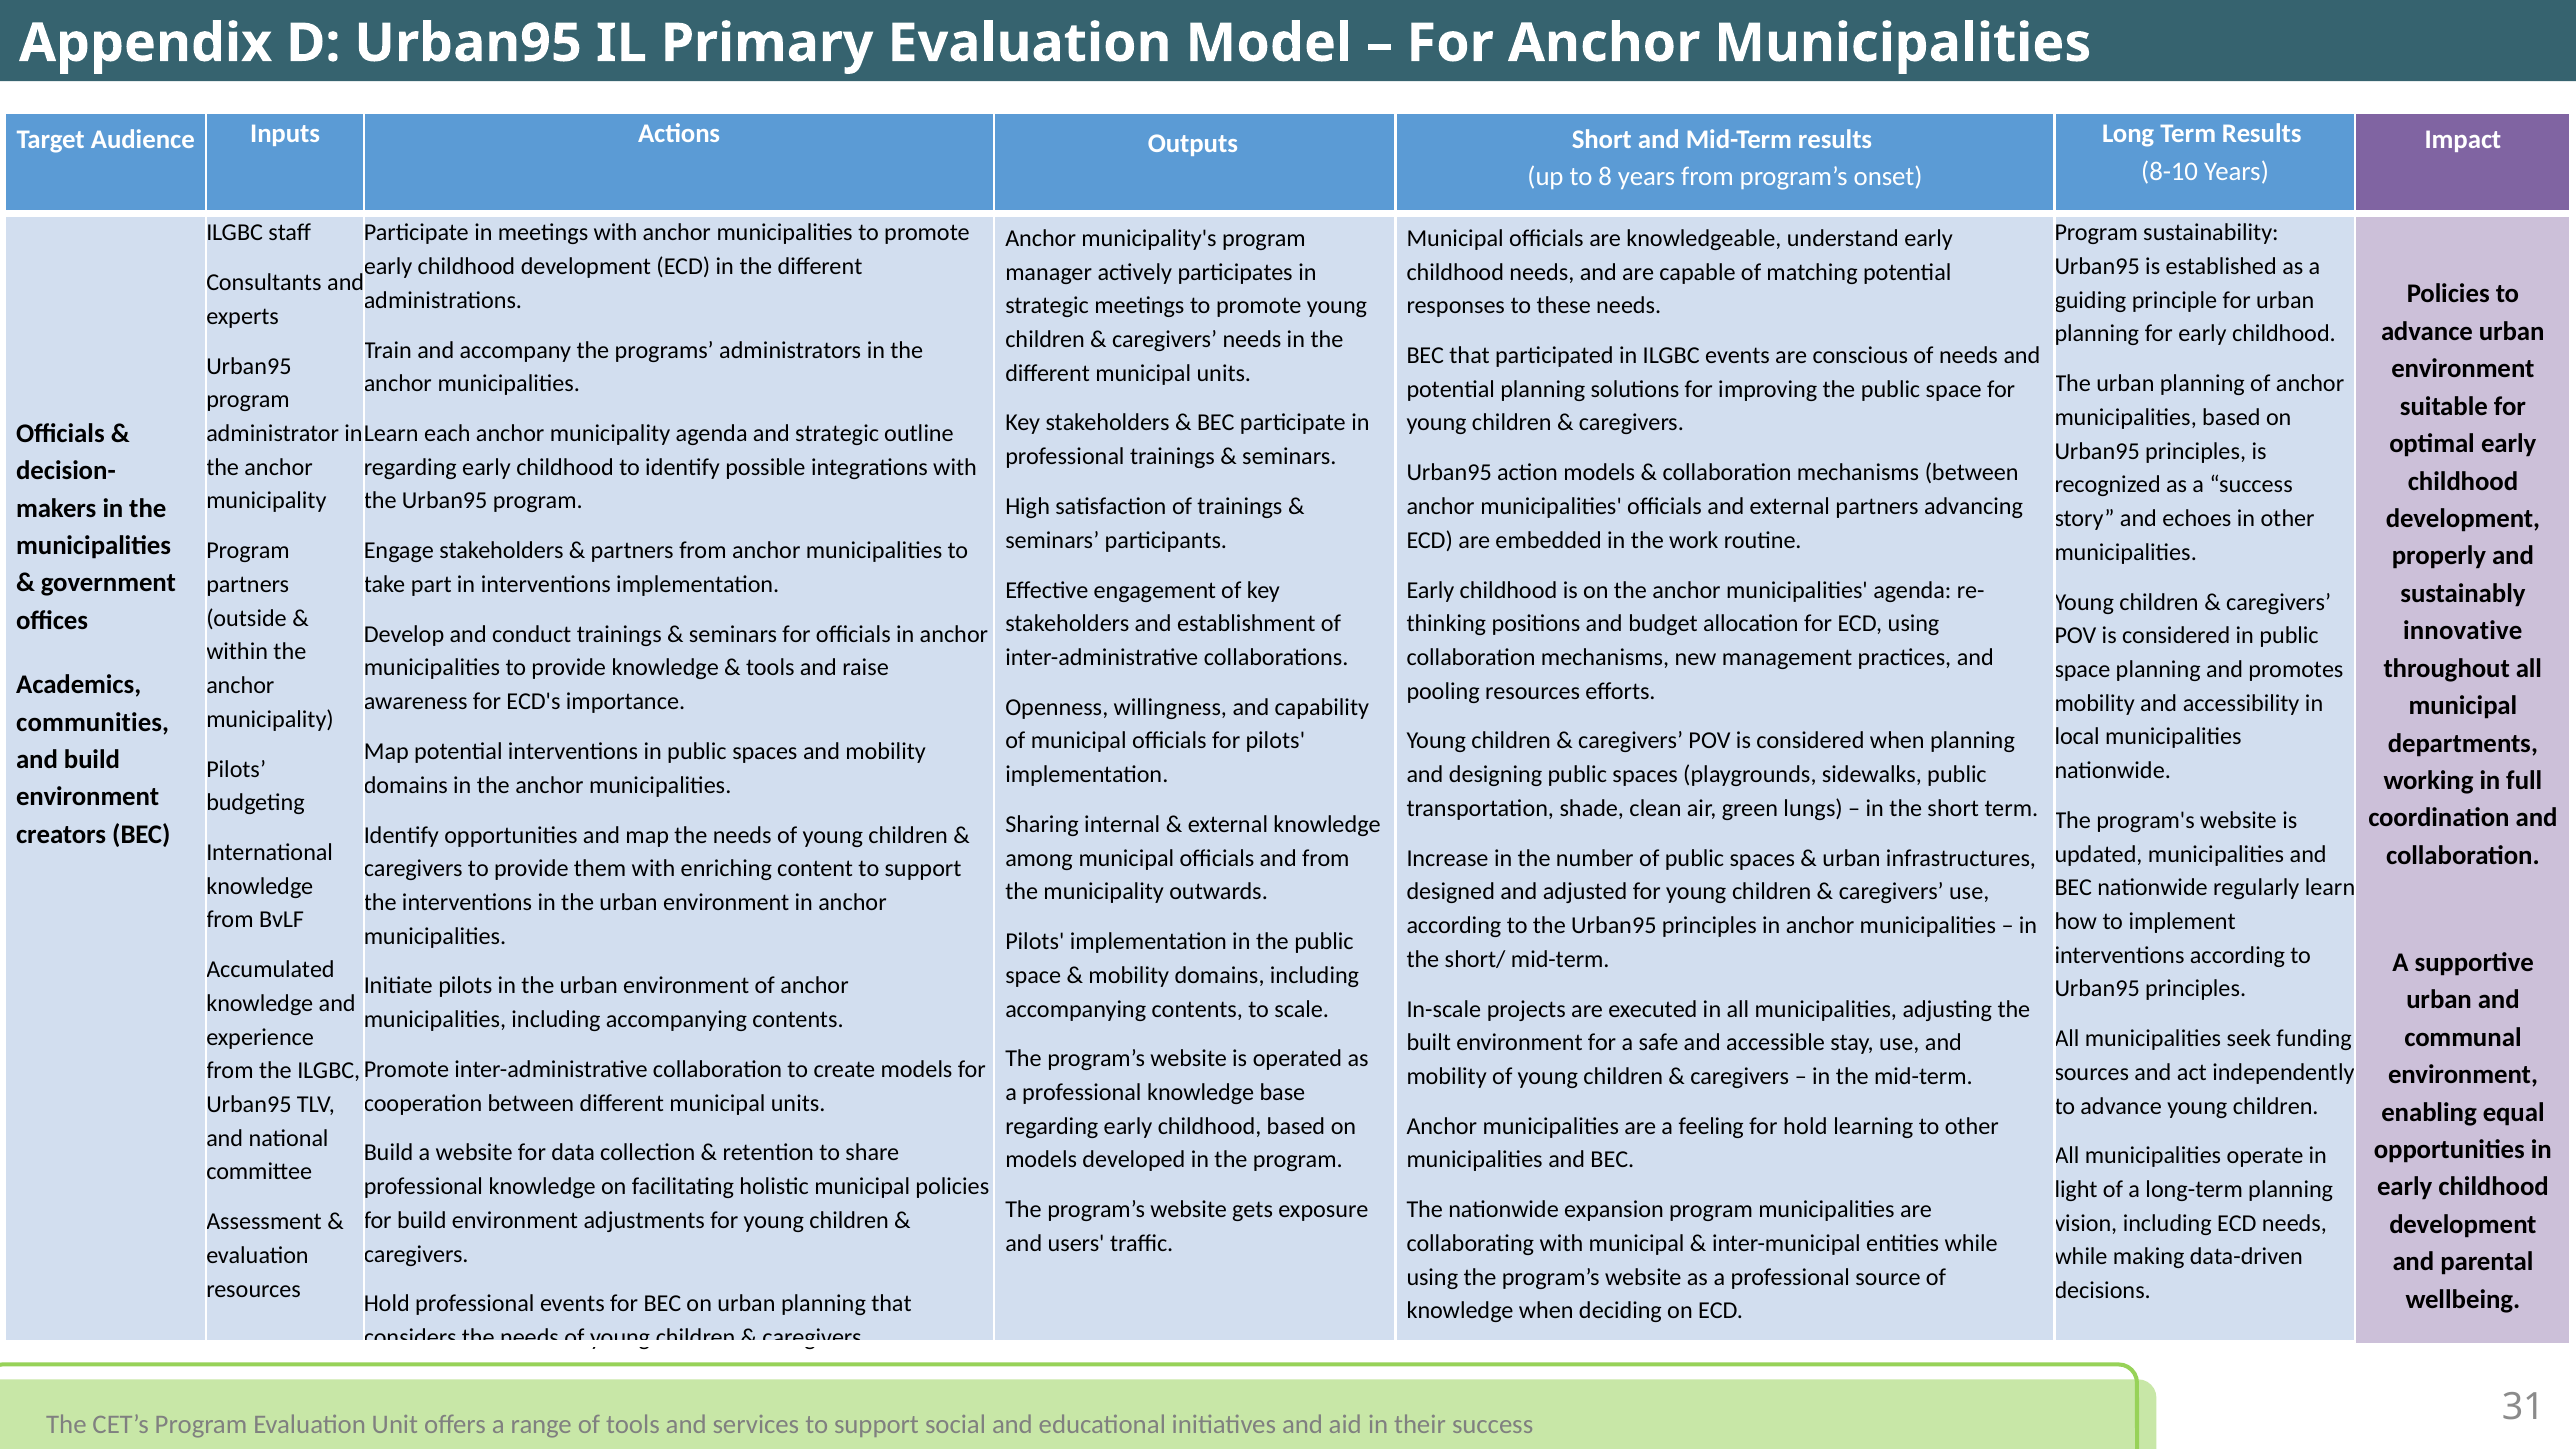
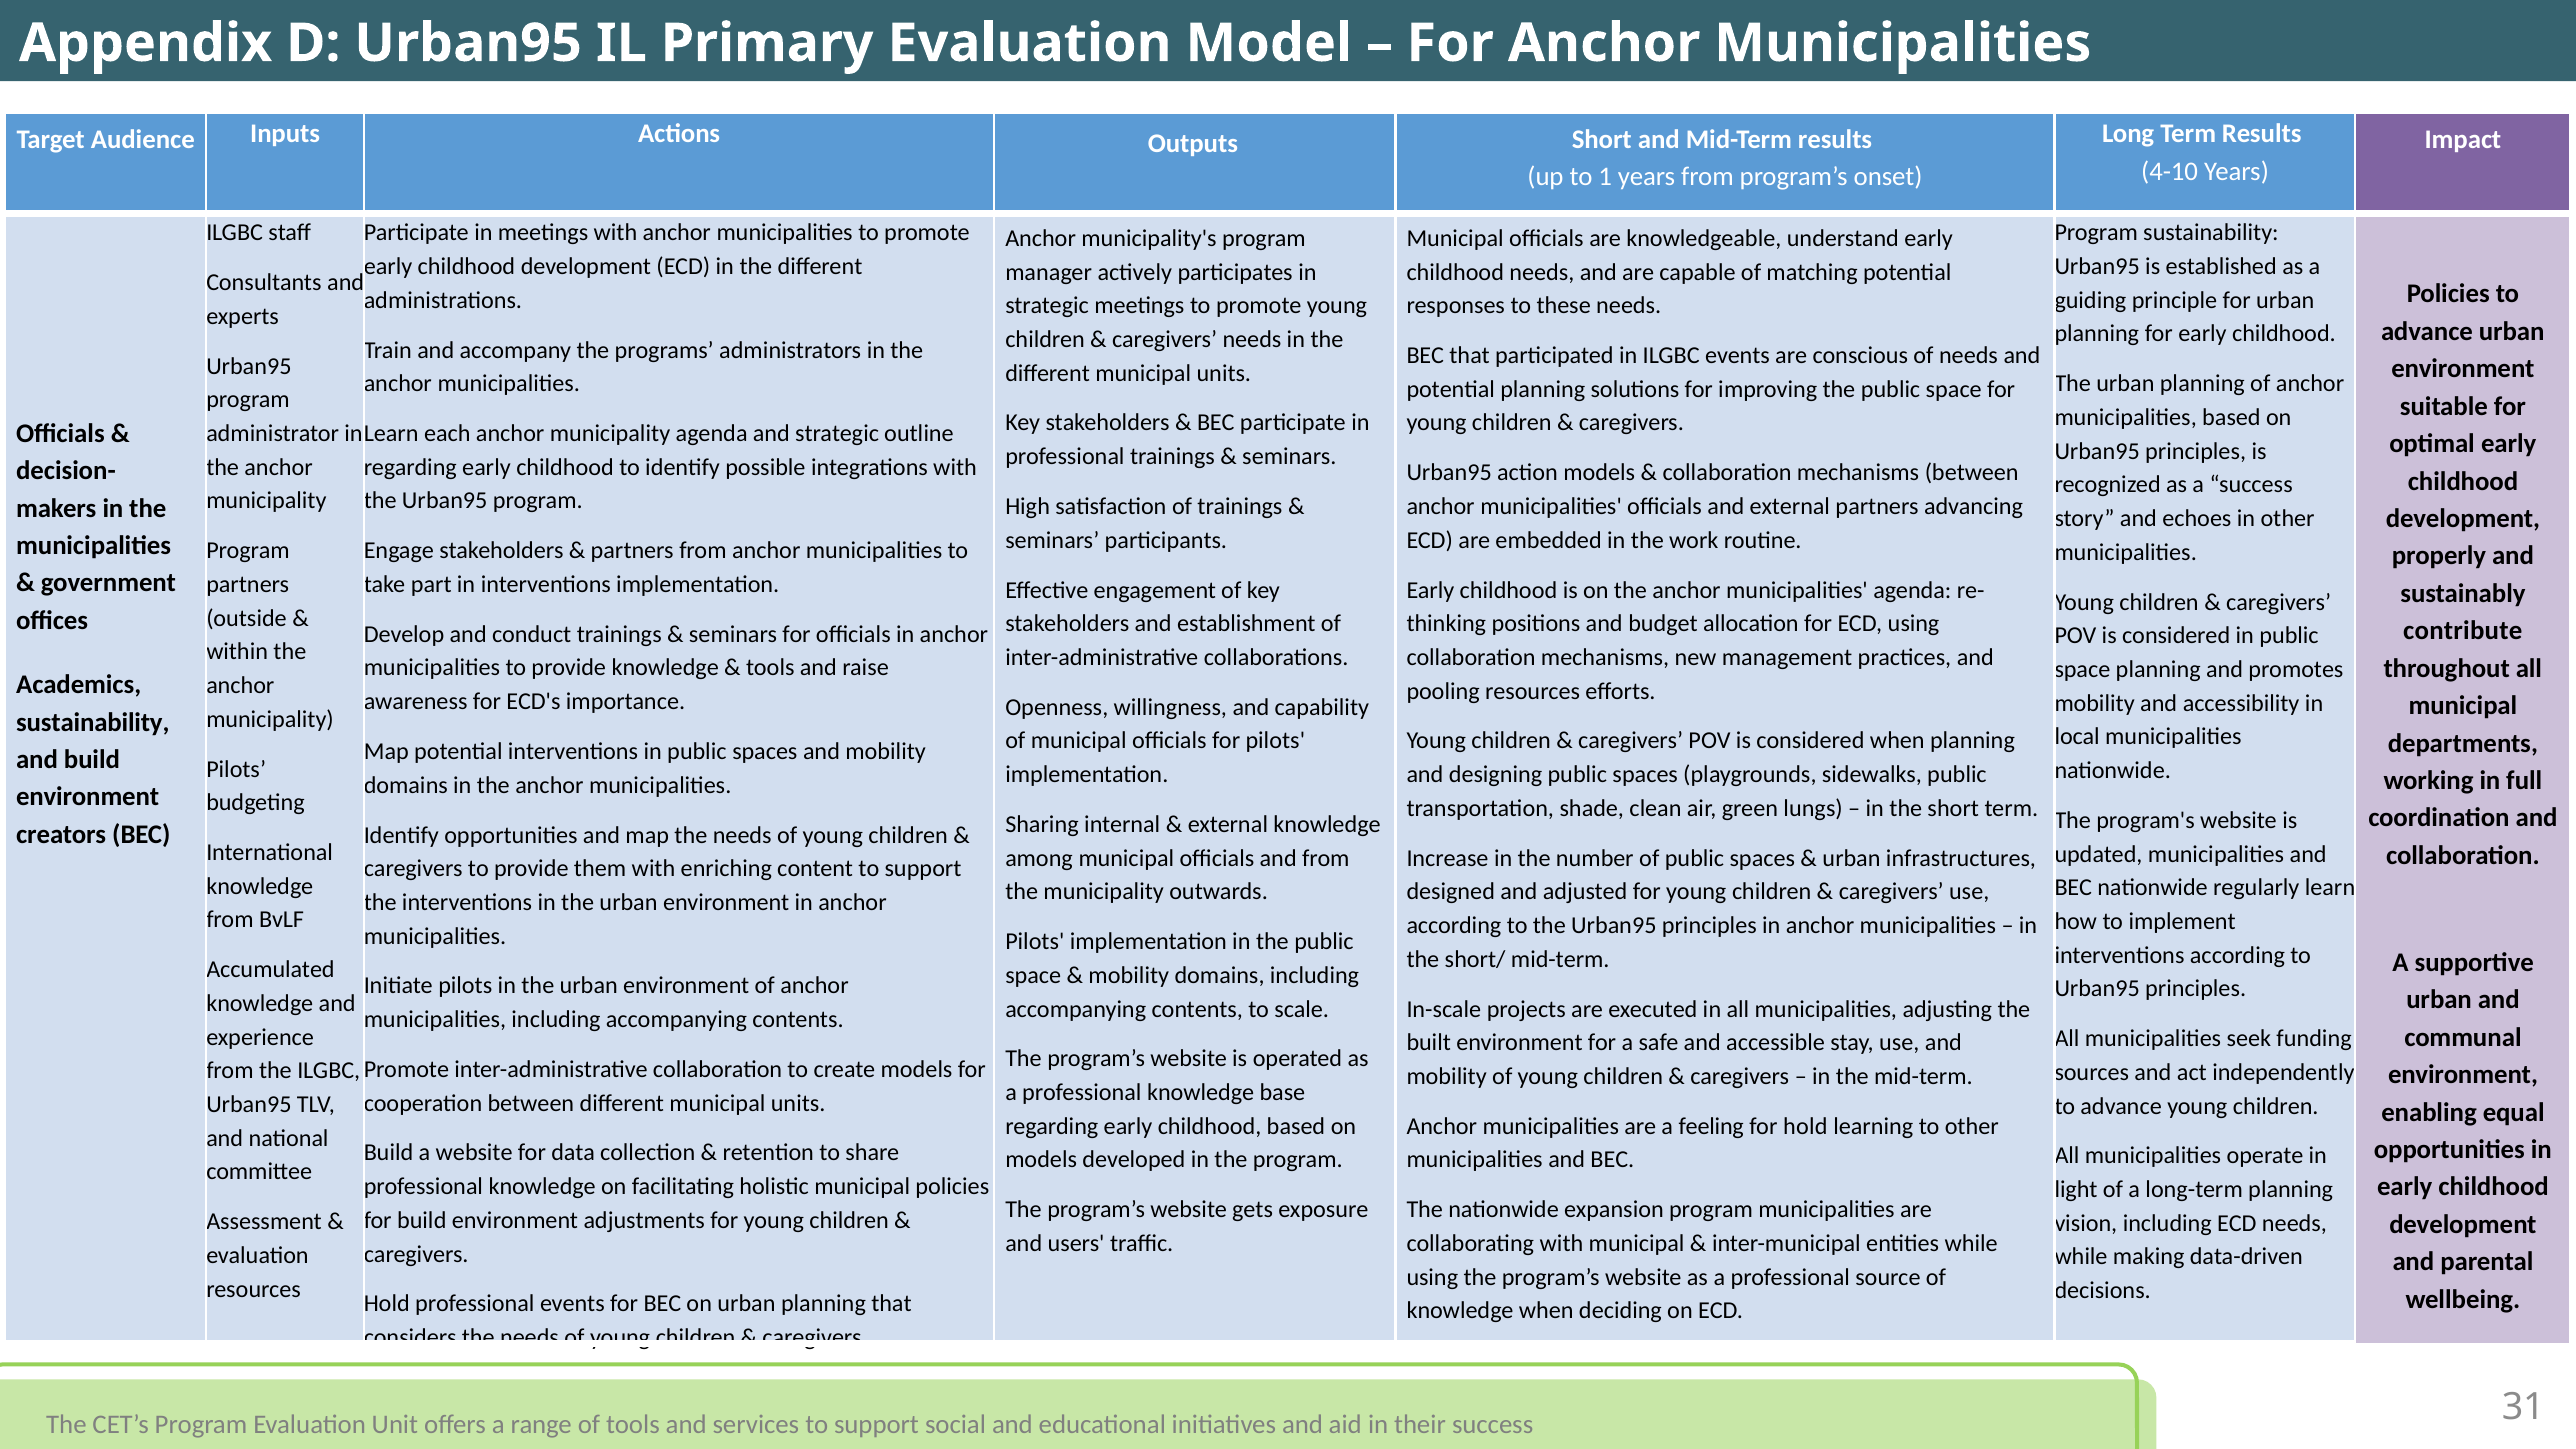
8-10: 8-10 -> 4-10
8: 8 -> 1
innovative: innovative -> contribute
communities at (93, 722): communities -> sustainability
